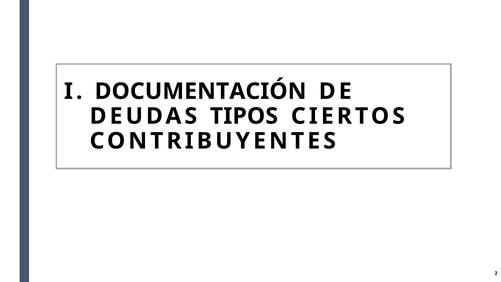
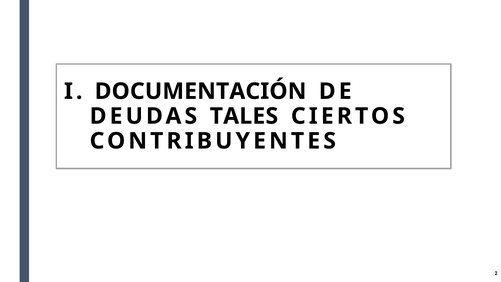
TIPOS: TIPOS -> TALES
